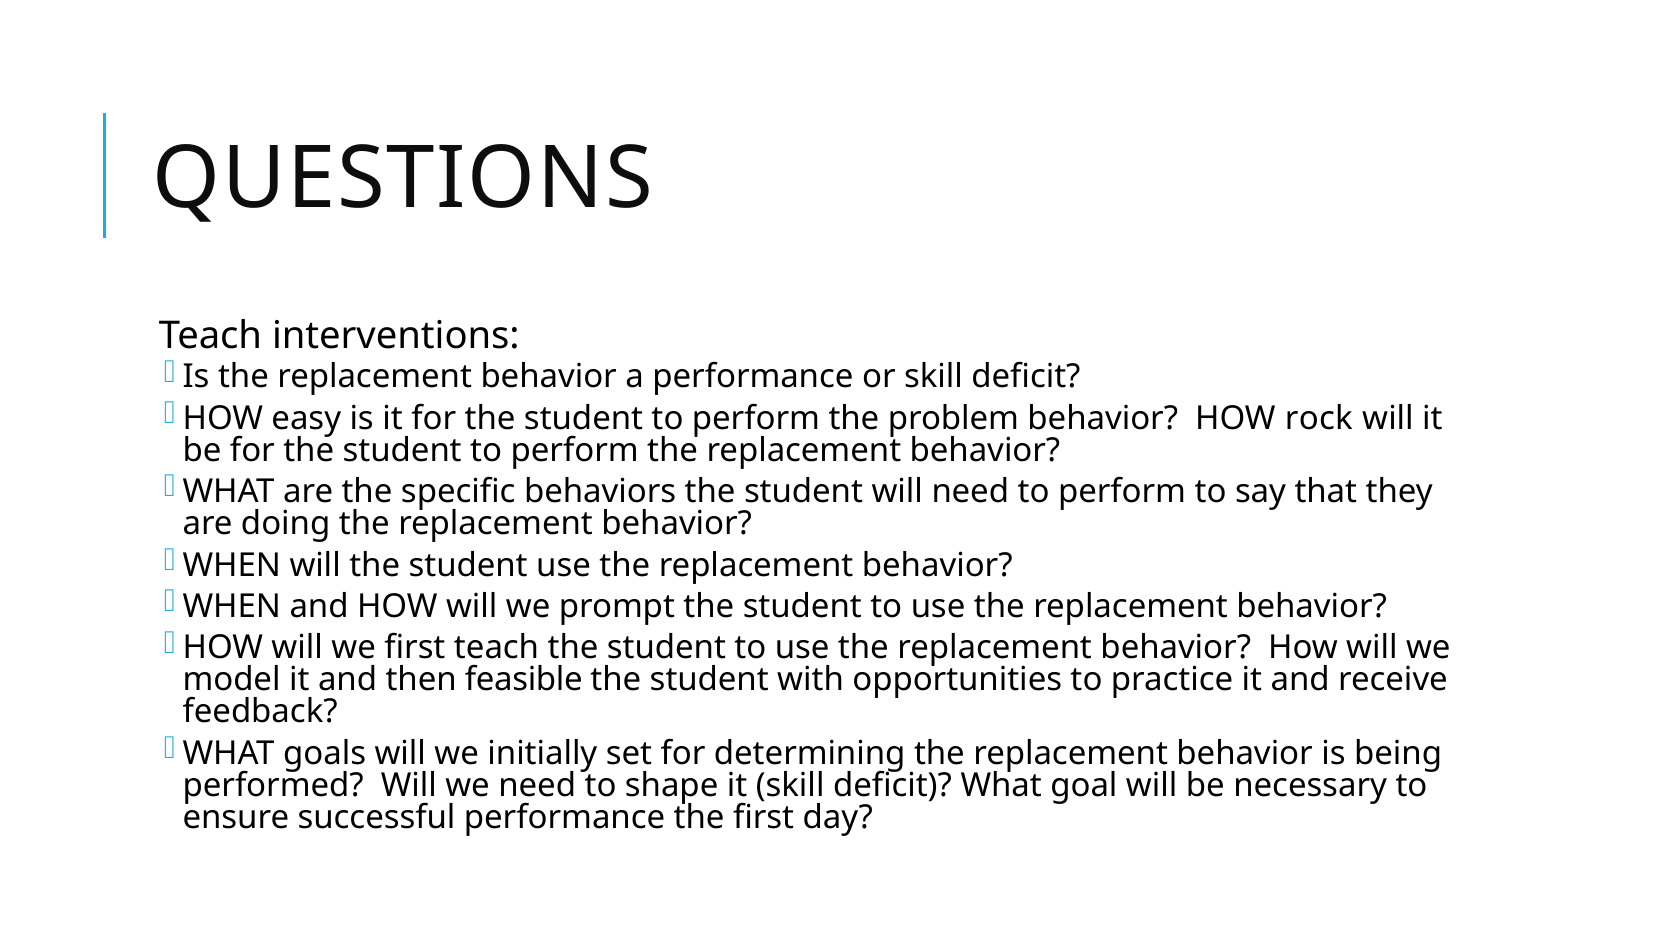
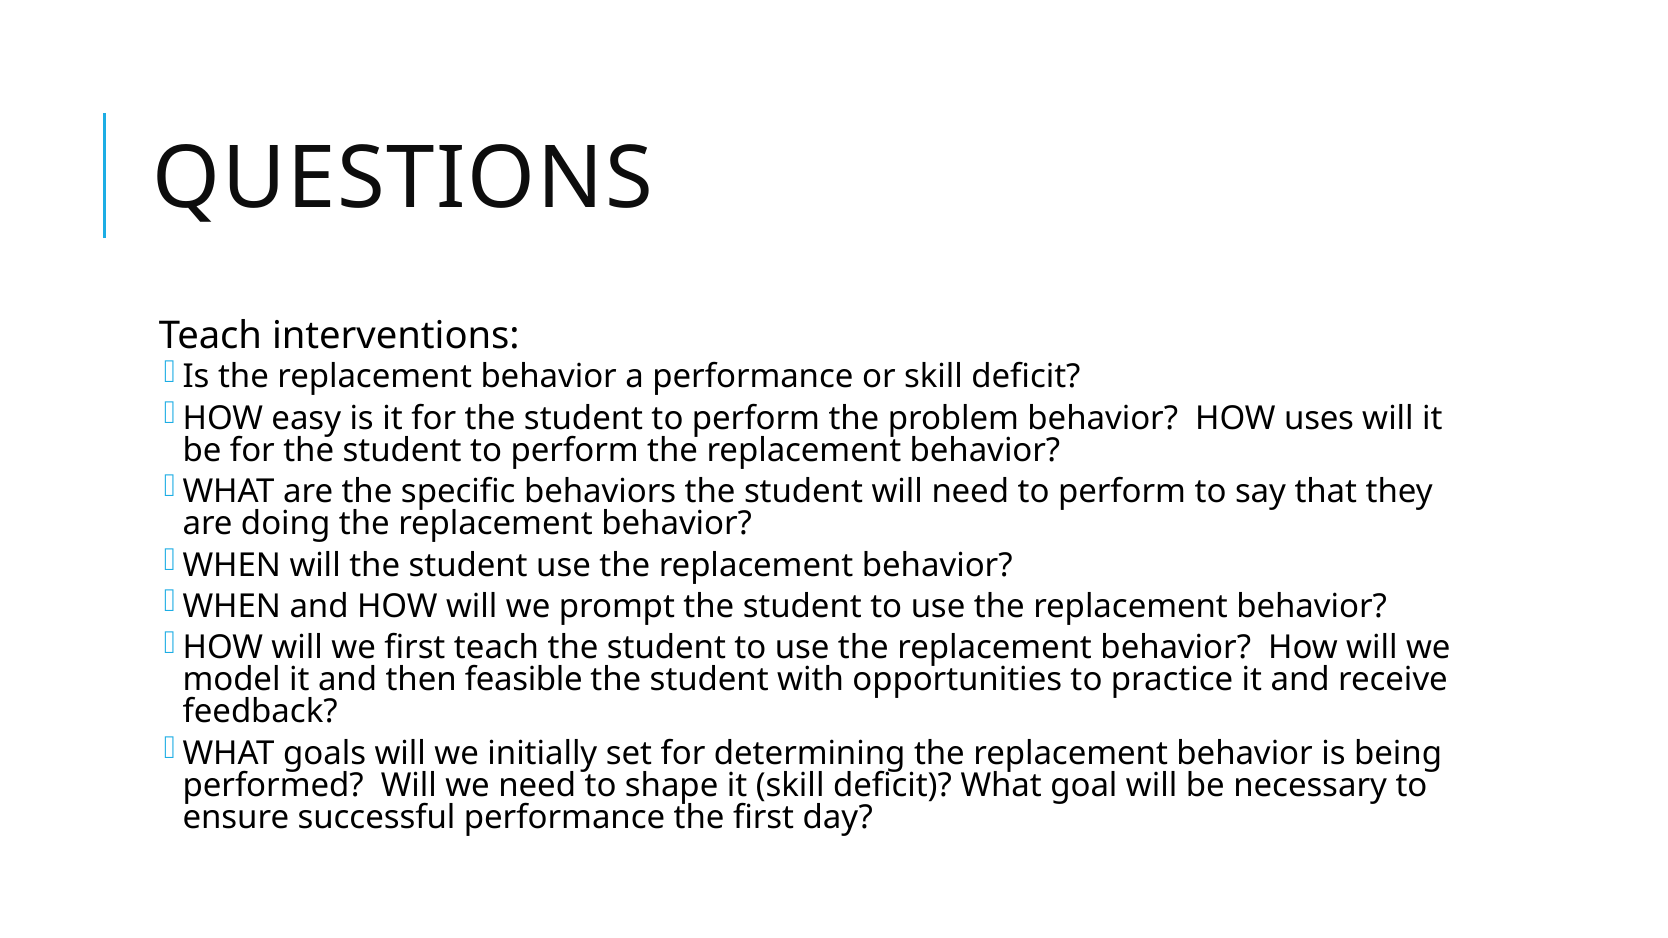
rock: rock -> uses
